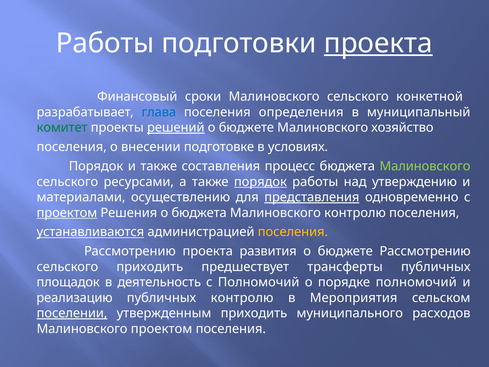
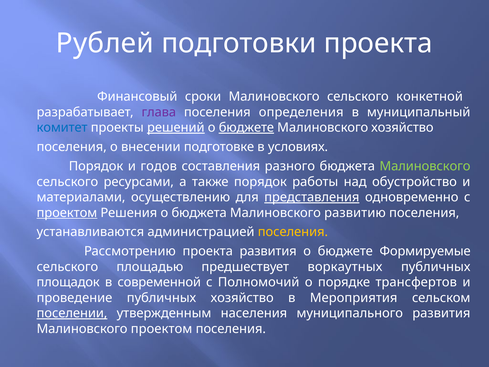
Работы at (105, 43): Работы -> Рублей
проекта at (378, 43) underline: present -> none
глава colour: blue -> purple
комитет colour: green -> blue
бюджете at (246, 128) underline: none -> present
и также: также -> годов
процесс: процесс -> разного
порядок at (260, 182) underline: present -> none
утверждению: утверждению -> обустройство
Малиновского контролю: контролю -> развитию
устанавливаются underline: present -> none
бюджете Рассмотрению: Рассмотрению -> Формируемые
сельского приходить: приходить -> площадью
трансферты: трансферты -> воркаутных
деятельность: деятельность -> современной
порядке полномочий: полномочий -> трансфертов
реализацию: реализацию -> проведение
публичных контролю: контролю -> хозяйство
утвержденным приходить: приходить -> населения
муниципального расходов: расходов -> развития
